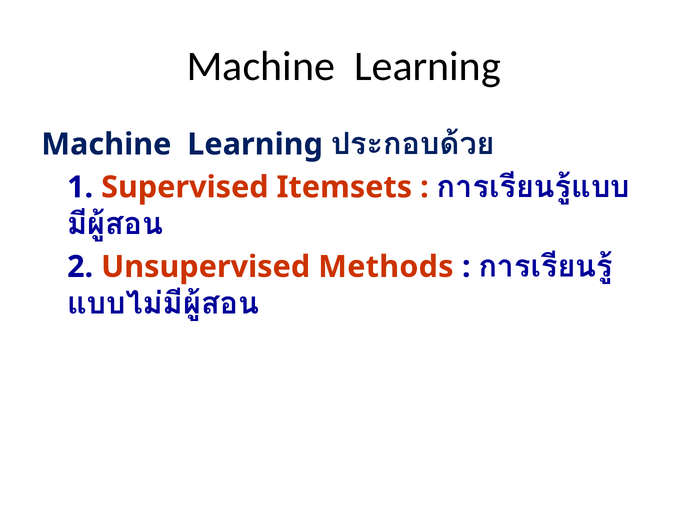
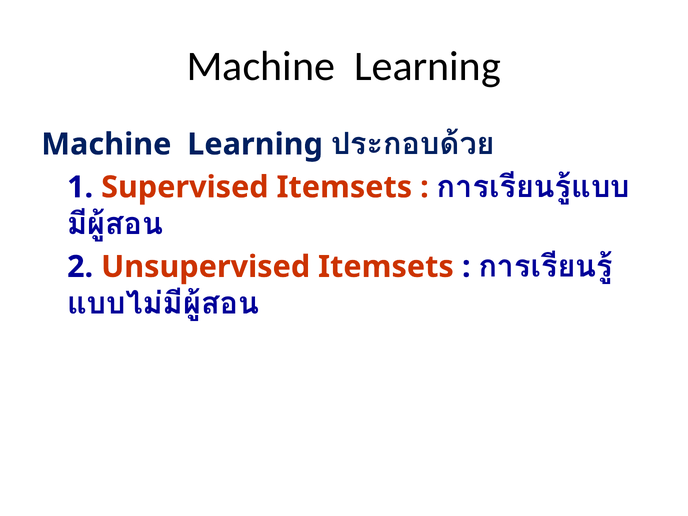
Unsupervised Methods: Methods -> Itemsets
